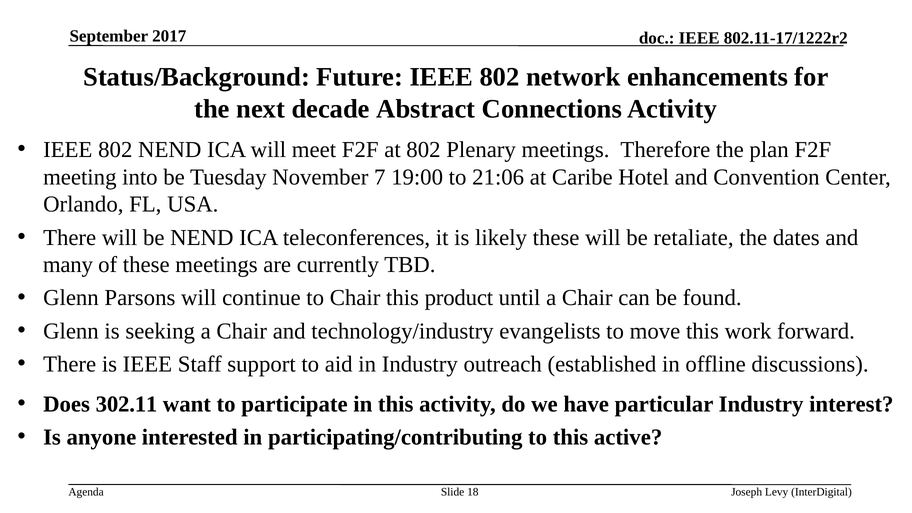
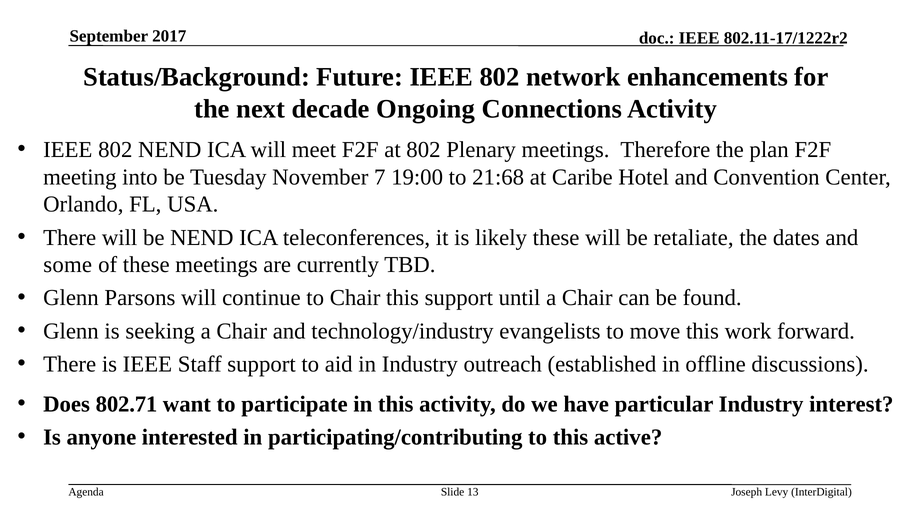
Abstract: Abstract -> Ongoing
21:06: 21:06 -> 21:68
many: many -> some
this product: product -> support
302.11: 302.11 -> 802.71
18: 18 -> 13
